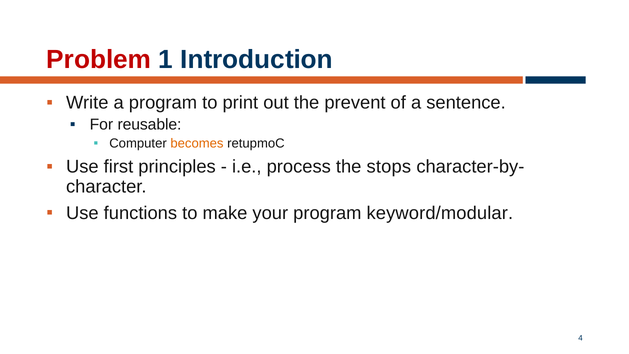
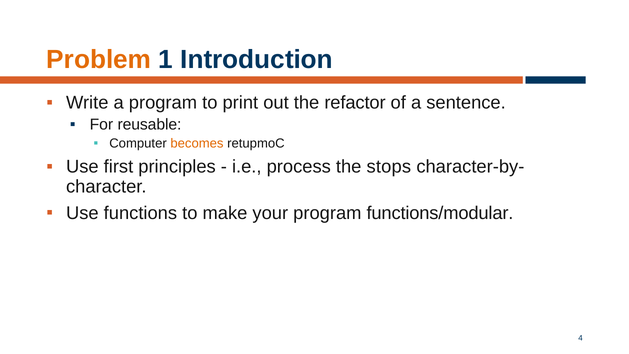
Problem colour: red -> orange
prevent: prevent -> refactor
keyword/modular: keyword/modular -> functions/modular
